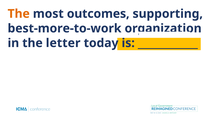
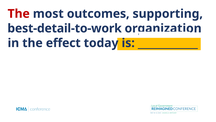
The at (19, 14) colour: orange -> red
best-more-to-work: best-more-to-work -> best-detail-to-work
letter: letter -> effect
